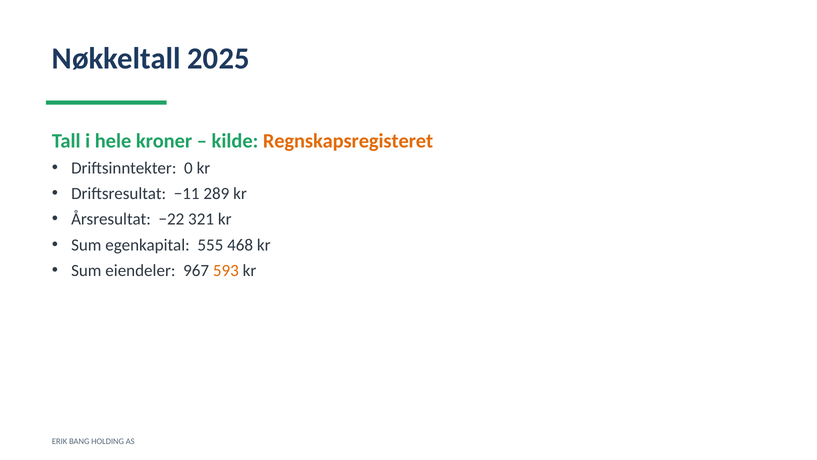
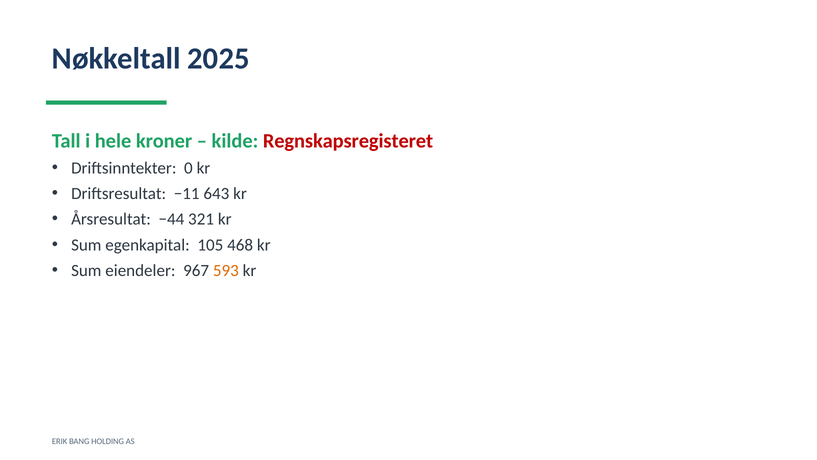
Regnskapsregisteret colour: orange -> red
289: 289 -> 643
−22: −22 -> −44
555: 555 -> 105
